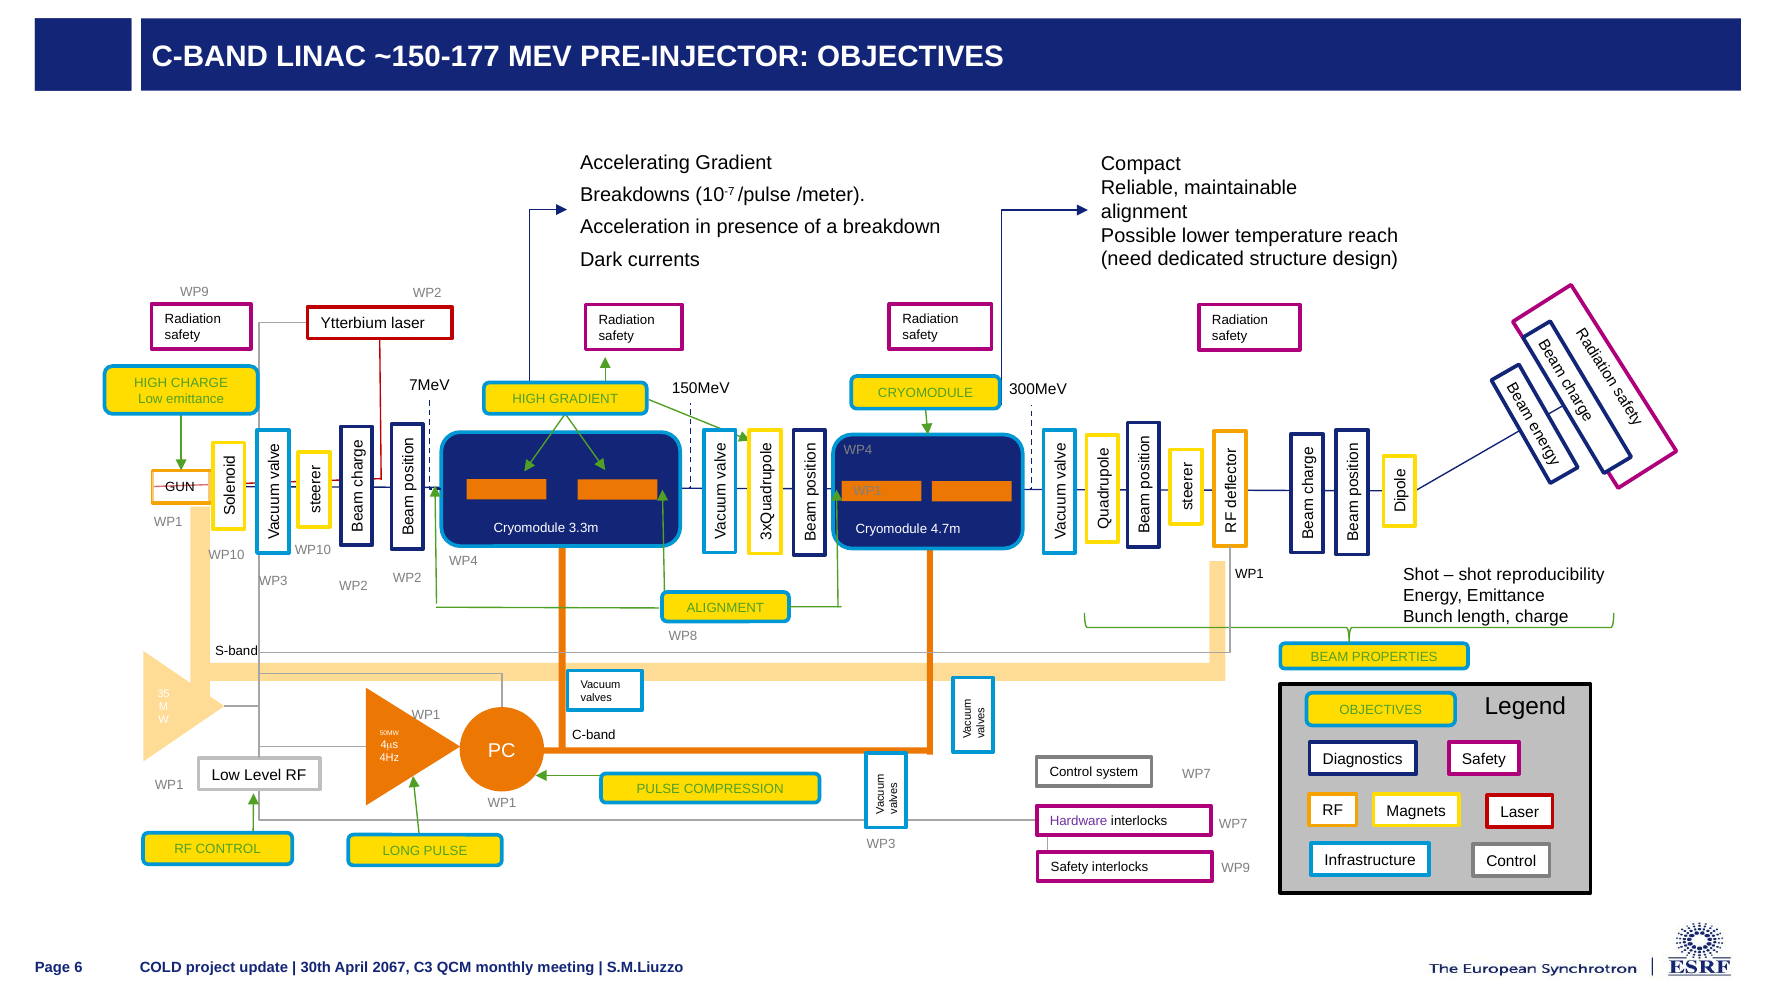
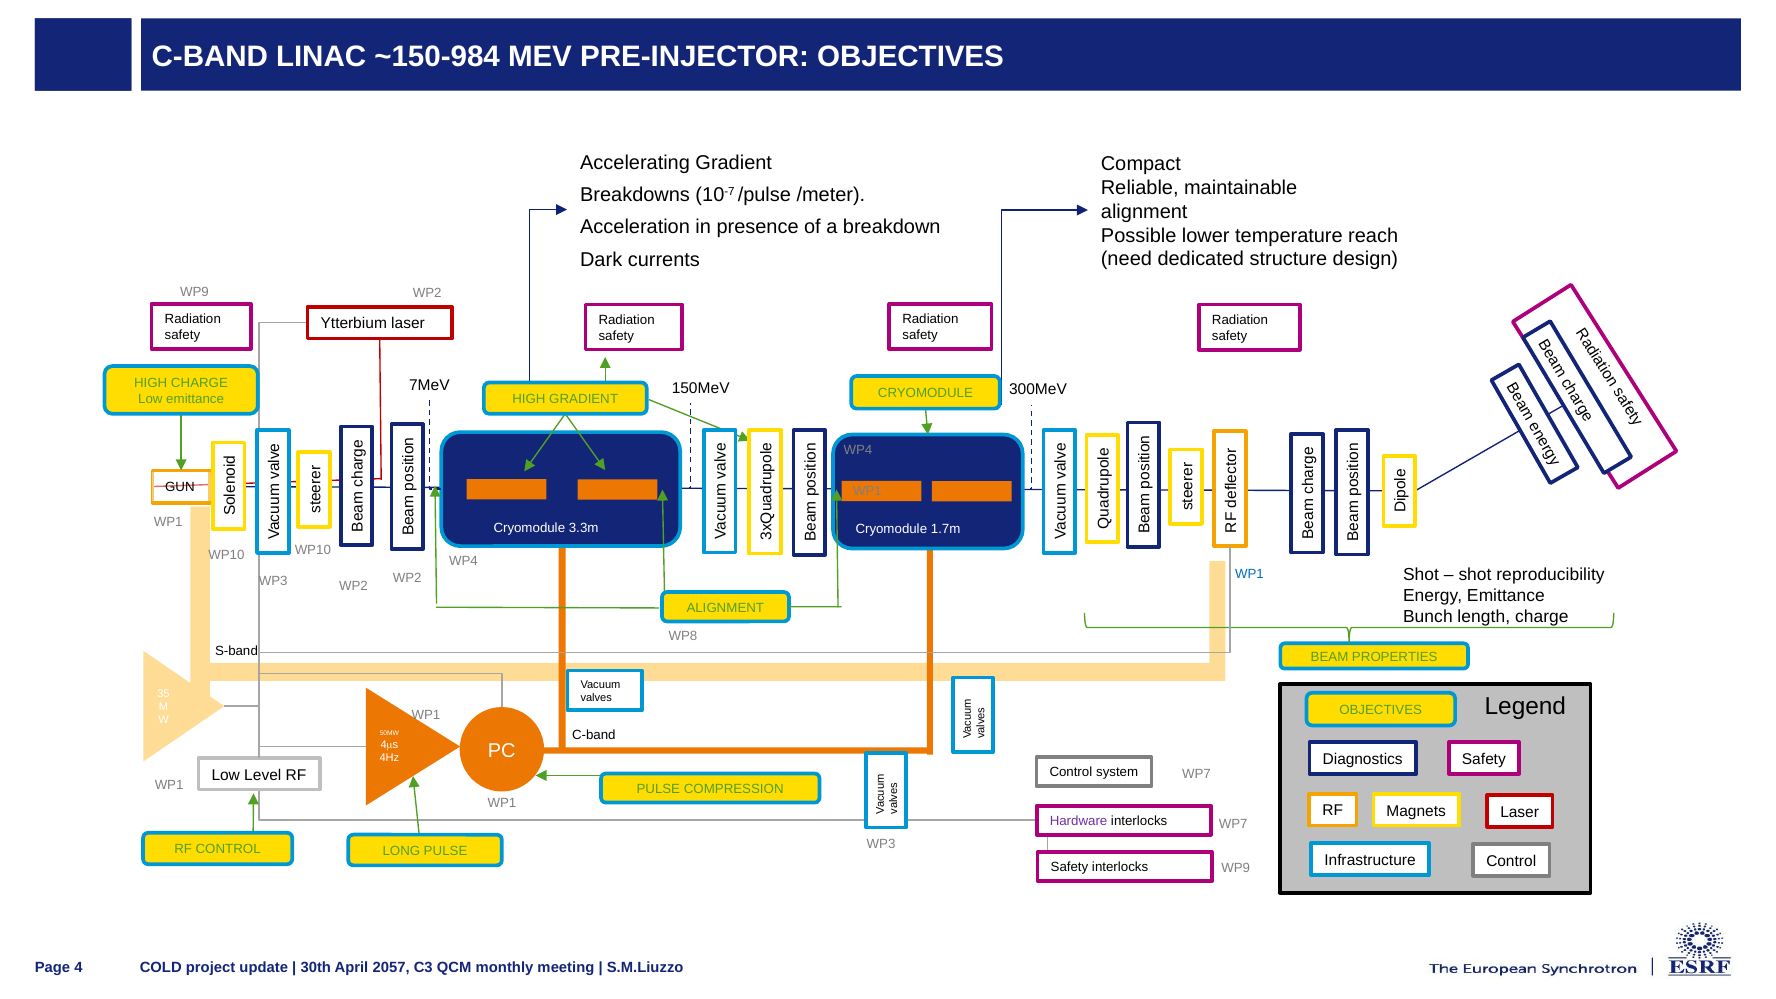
~150-177: ~150-177 -> ~150-984
4.7m: 4.7m -> 1.7m
WP1 at (1249, 574) colour: black -> blue
6: 6 -> 4
2067: 2067 -> 2057
